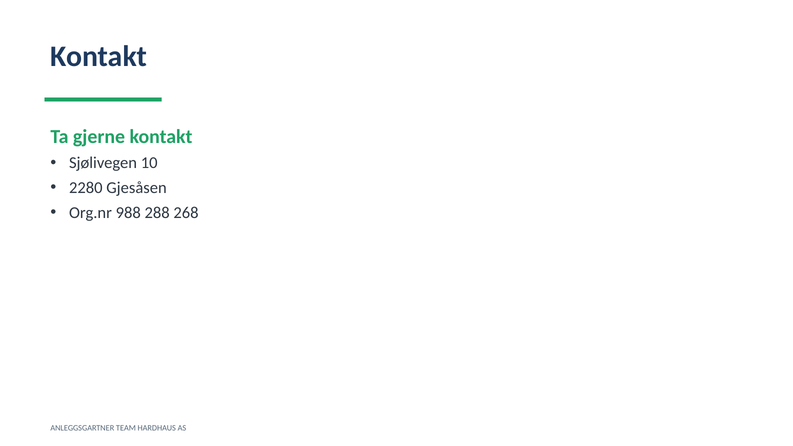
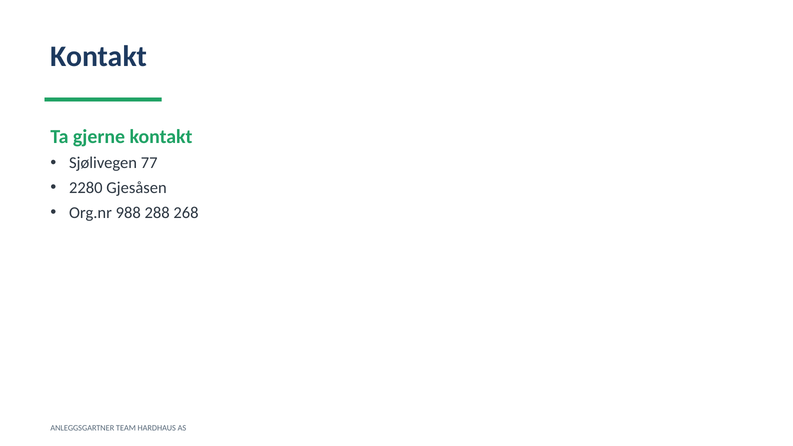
10: 10 -> 77
